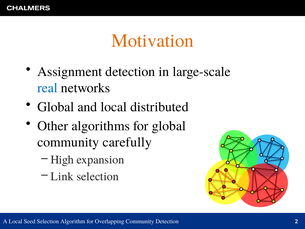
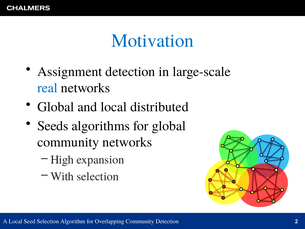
Motivation colour: orange -> blue
Other: Other -> Seeds
community carefully: carefully -> networks
Link: Link -> With
